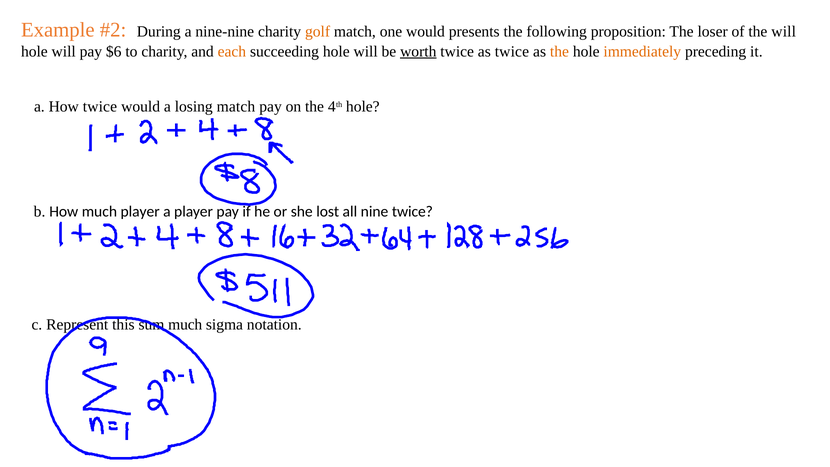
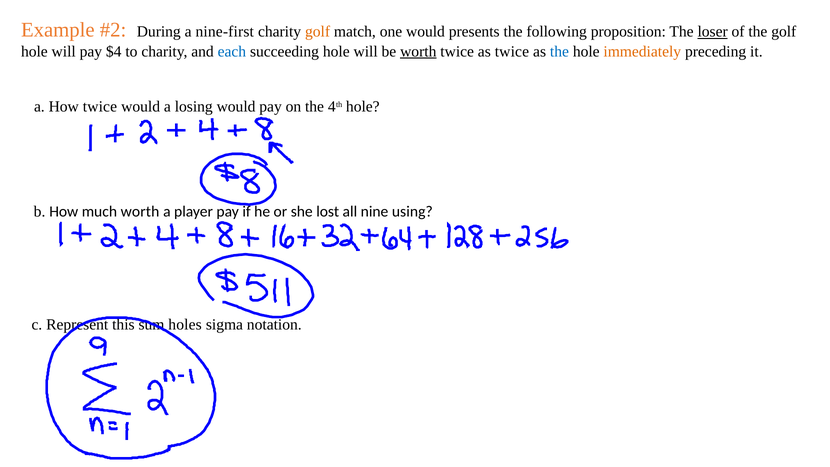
nine-nine: nine-nine -> nine-first
loser underline: none -> present
the will: will -> golf
$6: $6 -> $4
each colour: orange -> blue
the at (559, 51) colour: orange -> blue
losing match: match -> would
much player: player -> worth
nine twice: twice -> using
much at (185, 325): much -> holes
